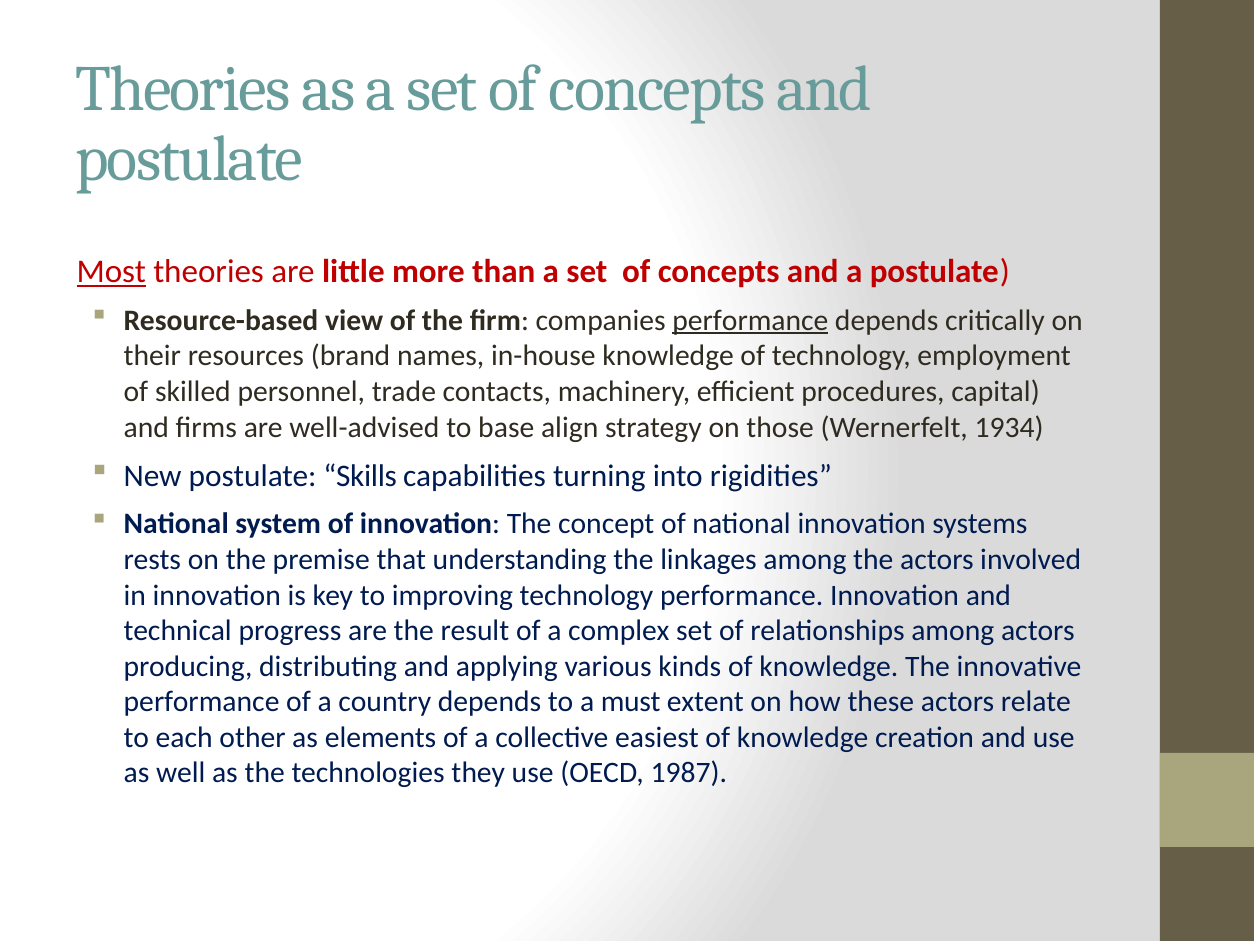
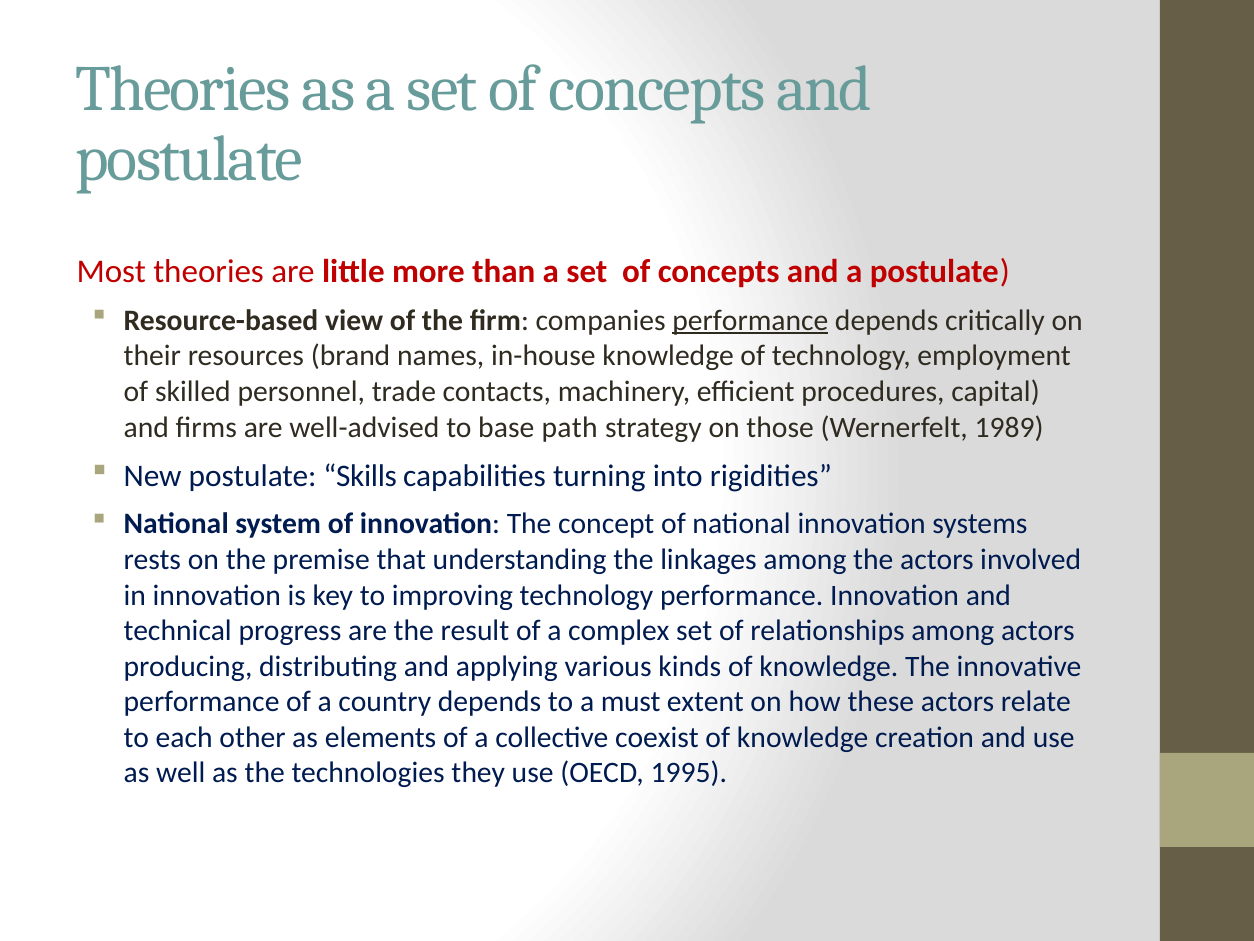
Most underline: present -> none
align: align -> path
1934: 1934 -> 1989
easiest: easiest -> coexist
1987: 1987 -> 1995
